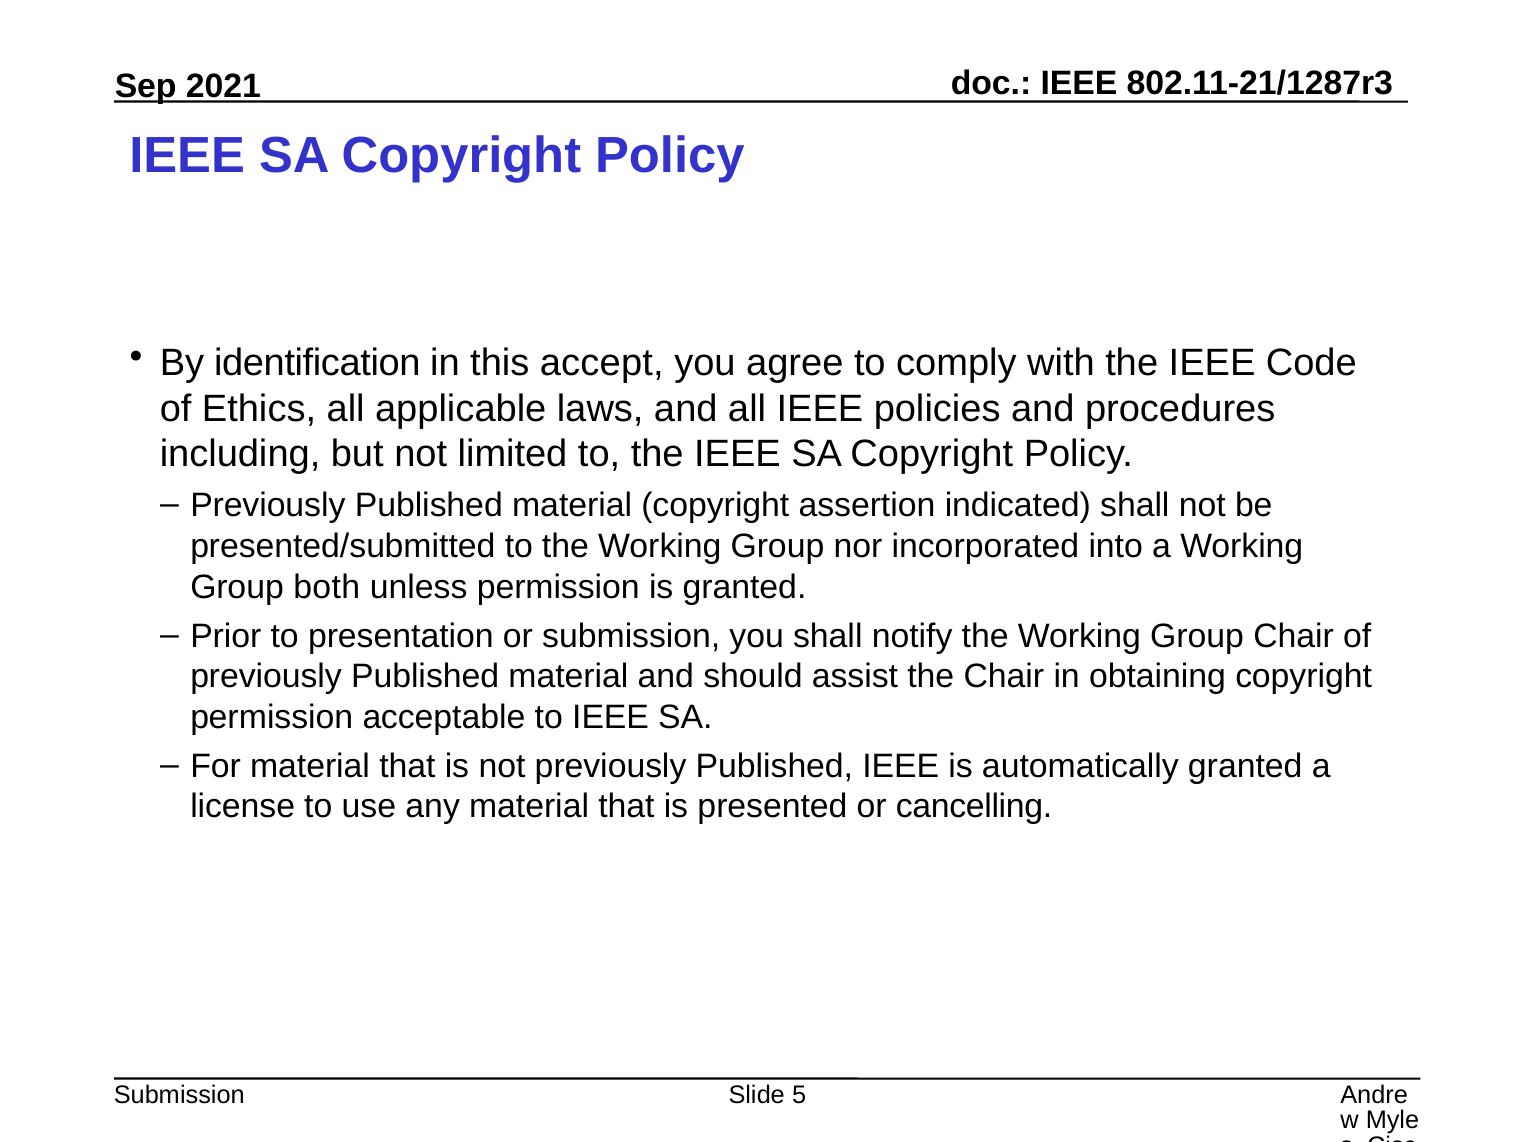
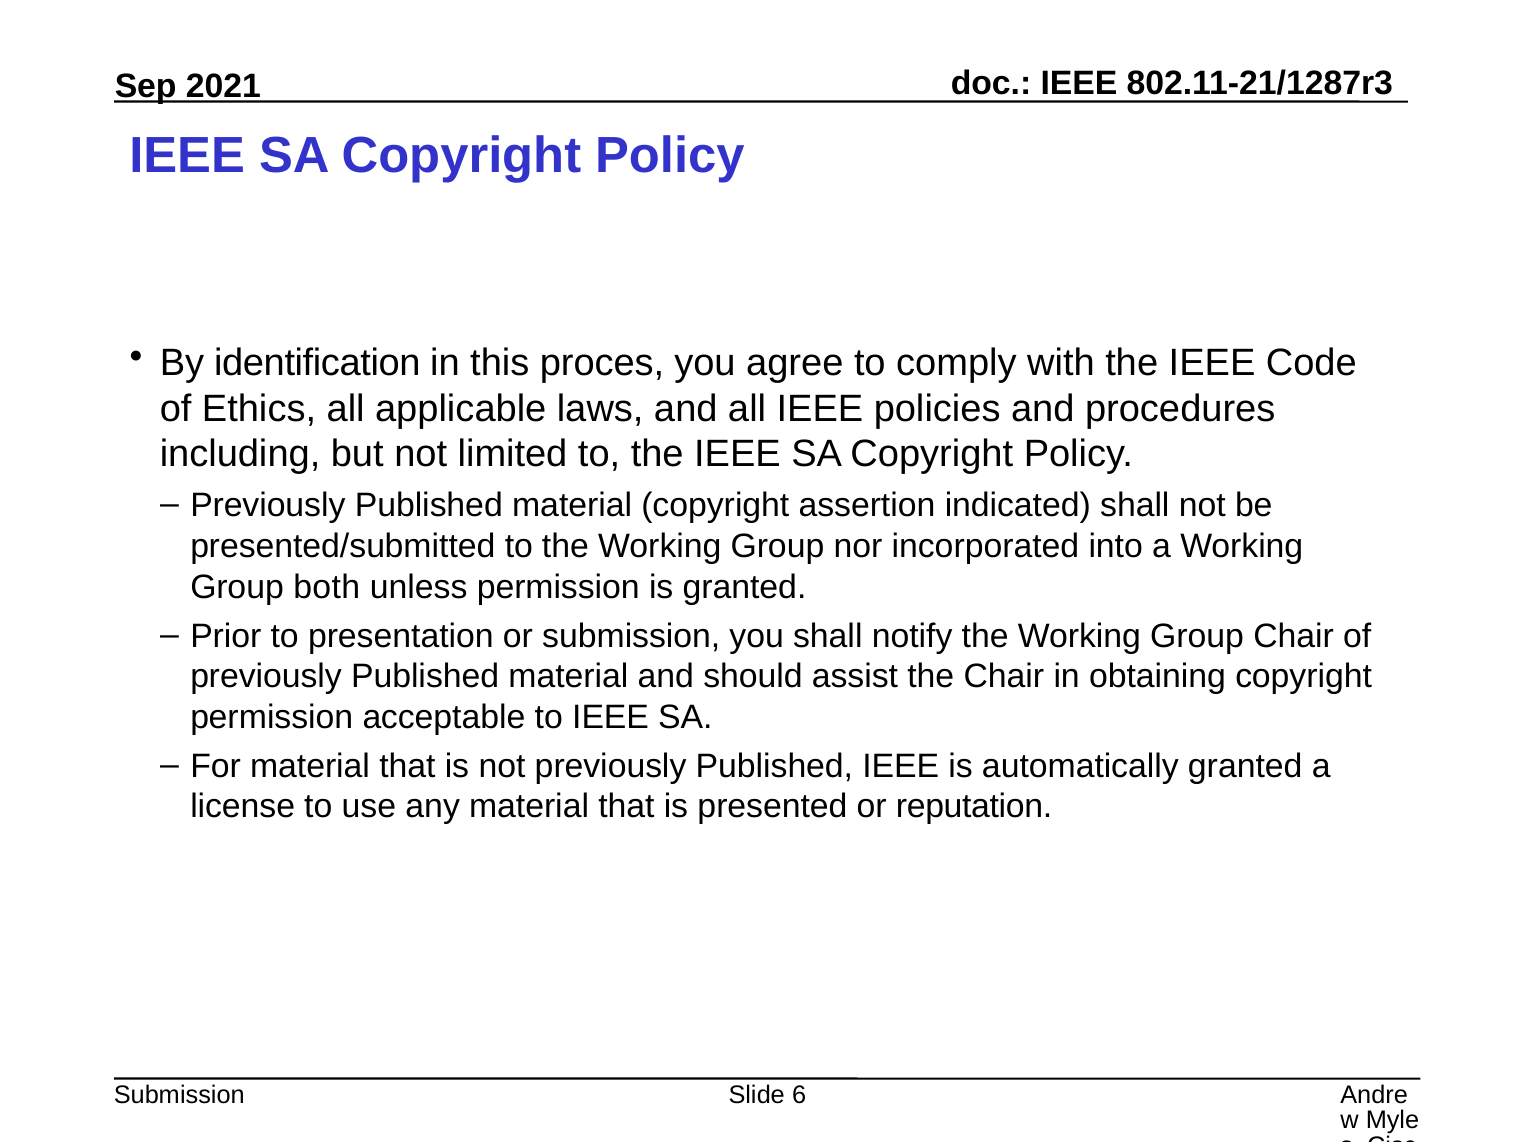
accept: accept -> proces
cancelling: cancelling -> reputation
5: 5 -> 6
